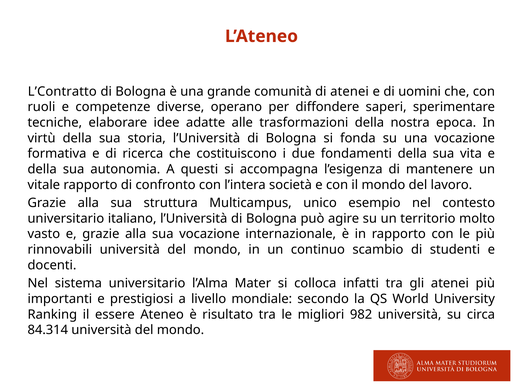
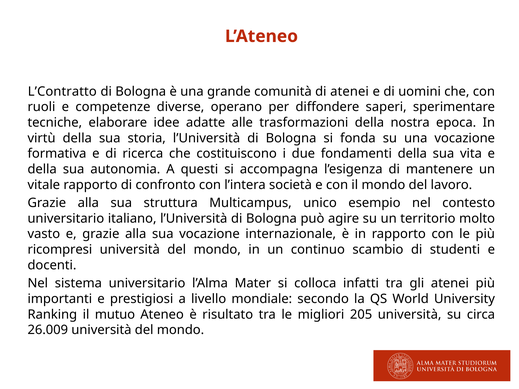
rinnovabili: rinnovabili -> ricompresi
essere: essere -> mutuo
982: 982 -> 205
84.314: 84.314 -> 26.009
